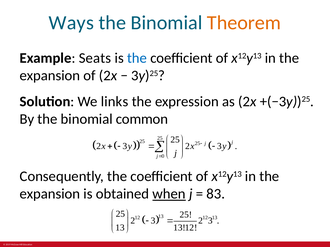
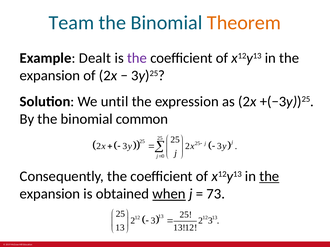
Ways: Ways -> Team
Seats: Seats -> Dealt
the at (137, 58) colour: blue -> purple
links: links -> until
the at (269, 177) underline: none -> present
83: 83 -> 73
